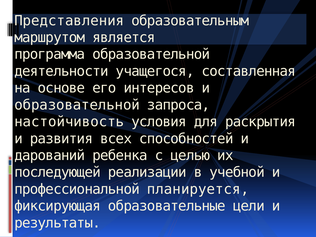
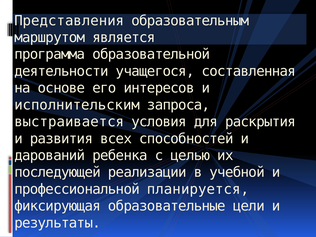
образовательной at (77, 105): образовательной -> исполнительским
настойчивость: настойчивость -> выстраивается
